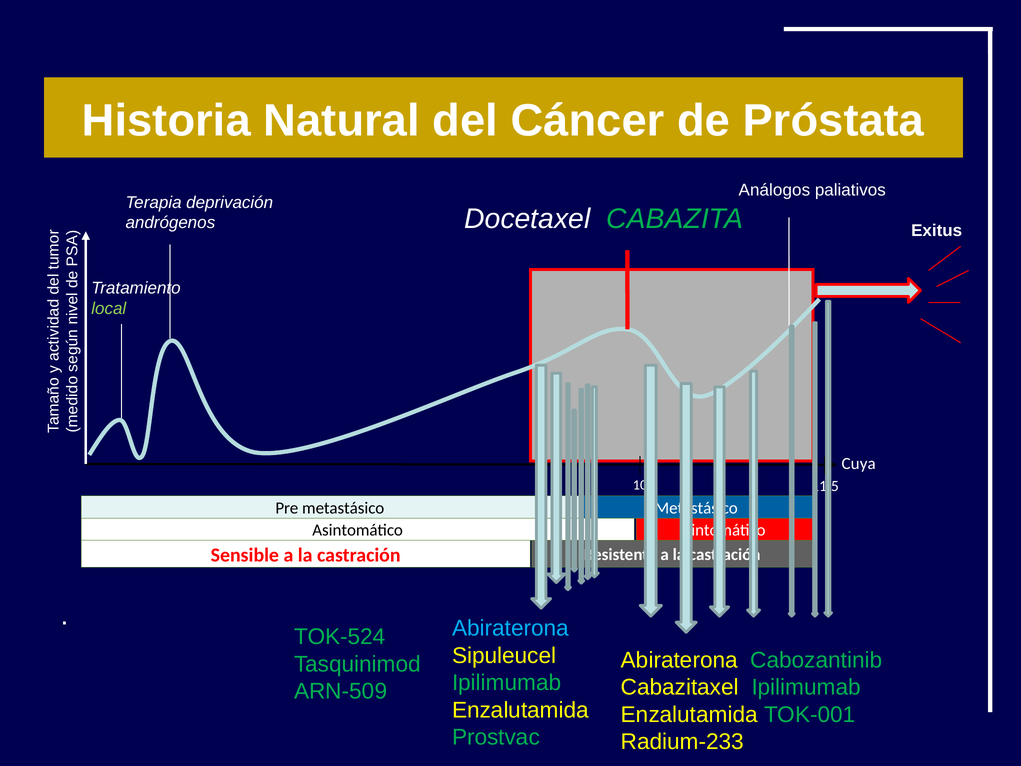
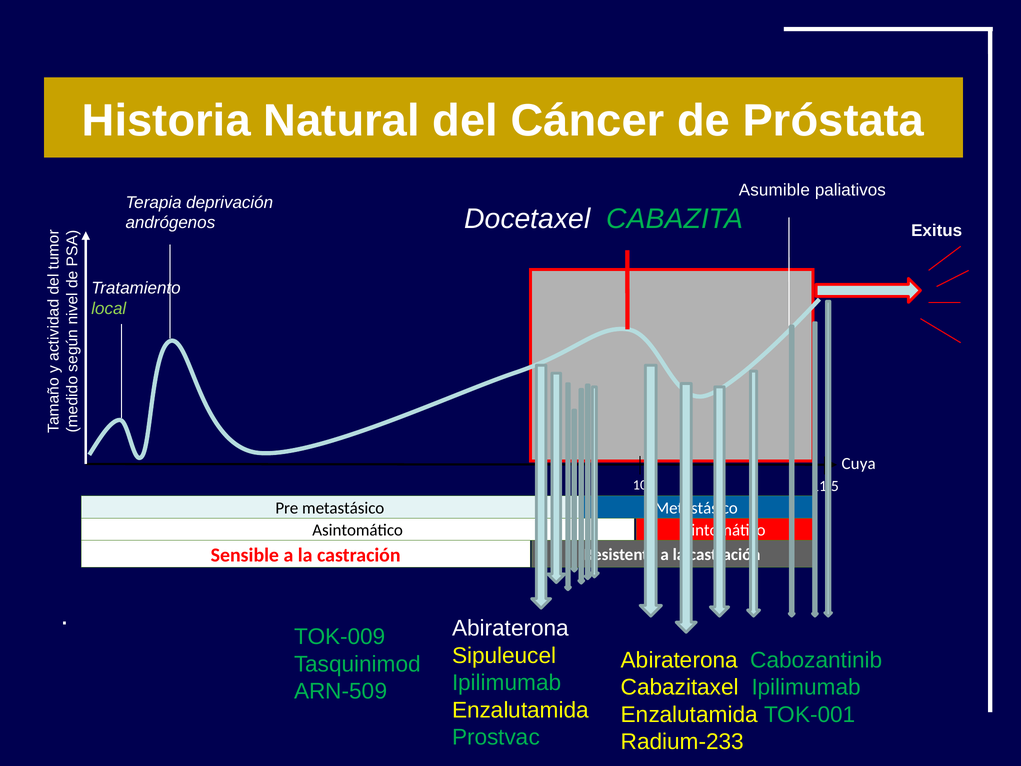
Análogos: Análogos -> Asumible
Abiraterona at (511, 628) colour: light blue -> white
TOK-524: TOK-524 -> TOK-009
